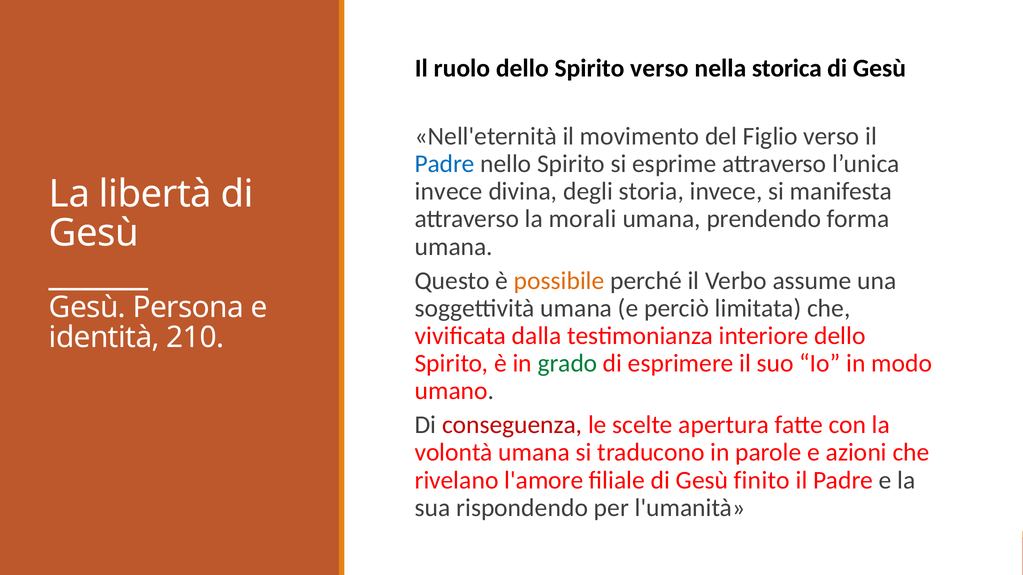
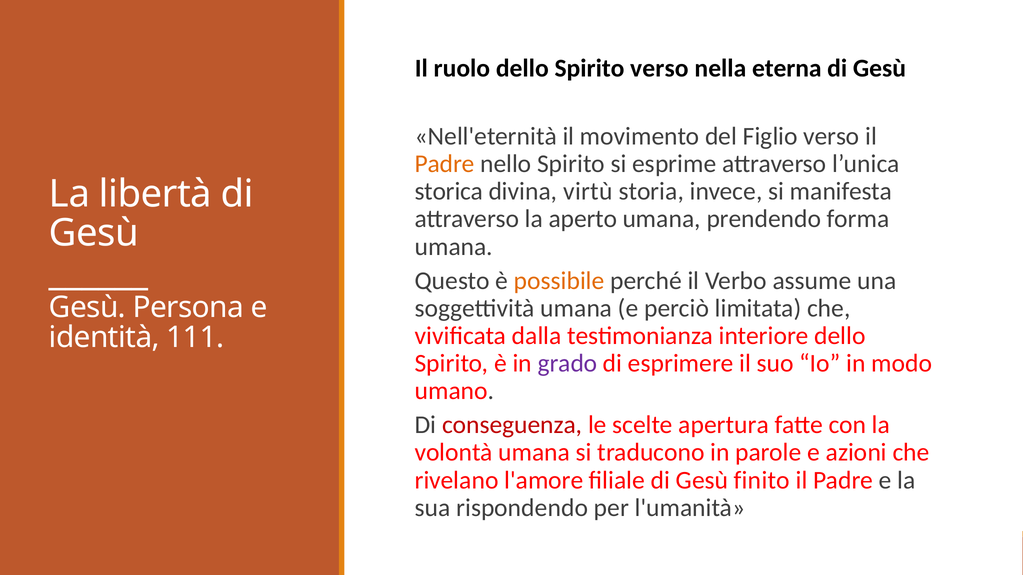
storica: storica -> eterna
Padre at (445, 164) colour: blue -> orange
invece at (449, 192): invece -> storica
degli: degli -> virtù
morali: morali -> aperto
210: 210 -> 111
grado colour: green -> purple
